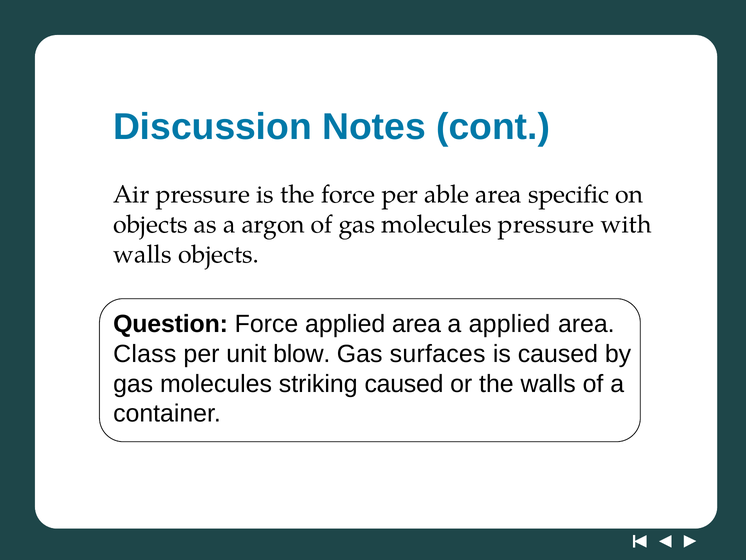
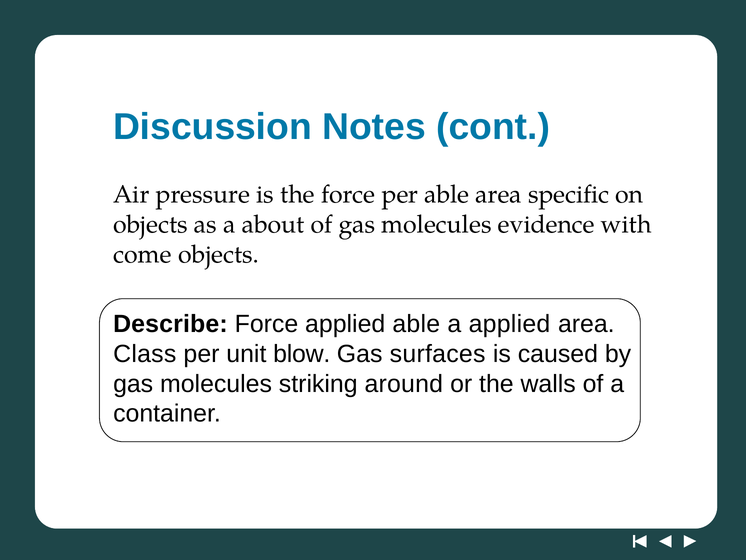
argon: argon -> about
molecules pressure: pressure -> evidence
walls at (142, 254): walls -> come
Question: Question -> Describe
Force applied area: area -> able
striking caused: caused -> around
